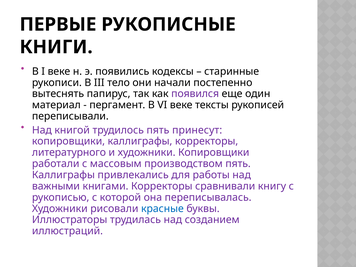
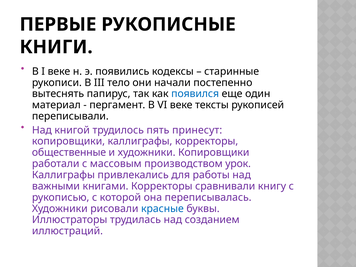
появился colour: purple -> blue
литературного: литературного -> общественные
производством пять: пять -> урок
